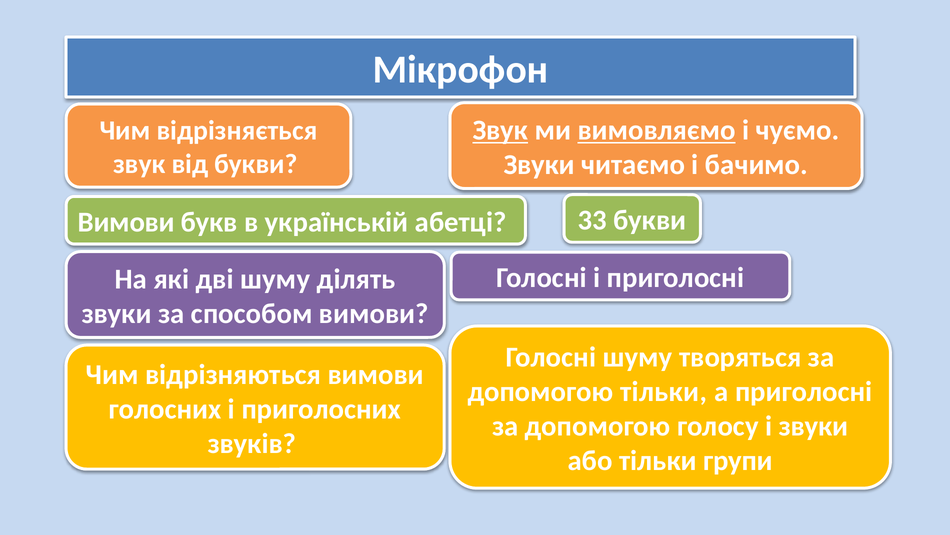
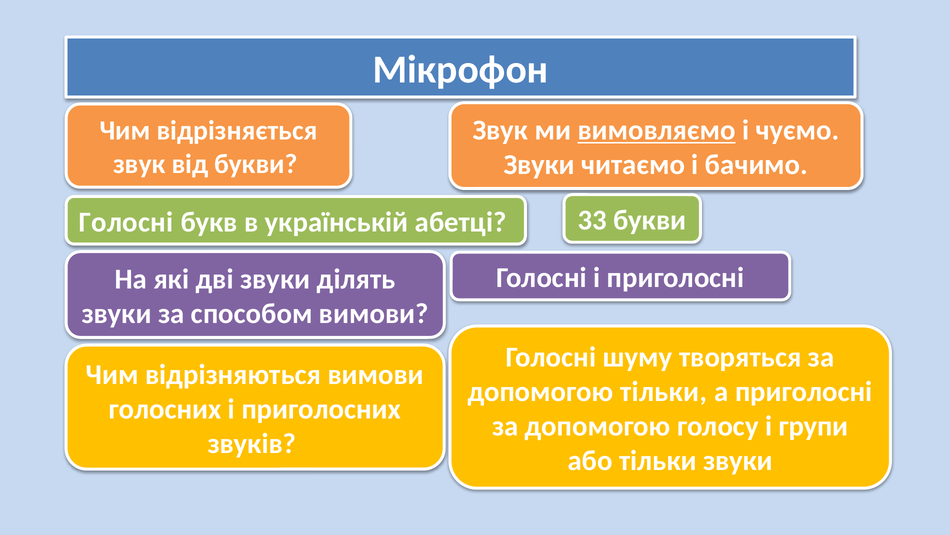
Звук at (500, 130) underline: present -> none
Вимови at (126, 222): Вимови -> Голосні
дві шуму: шуму -> звуки
і звуки: звуки -> групи
тільки групи: групи -> звуки
